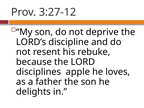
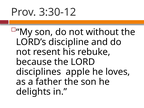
3:27-12: 3:27-12 -> 3:30-12
deprive: deprive -> without
